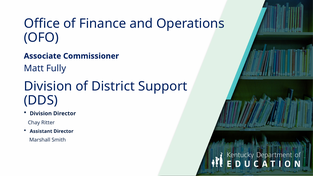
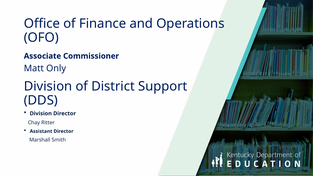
Fully: Fully -> Only
